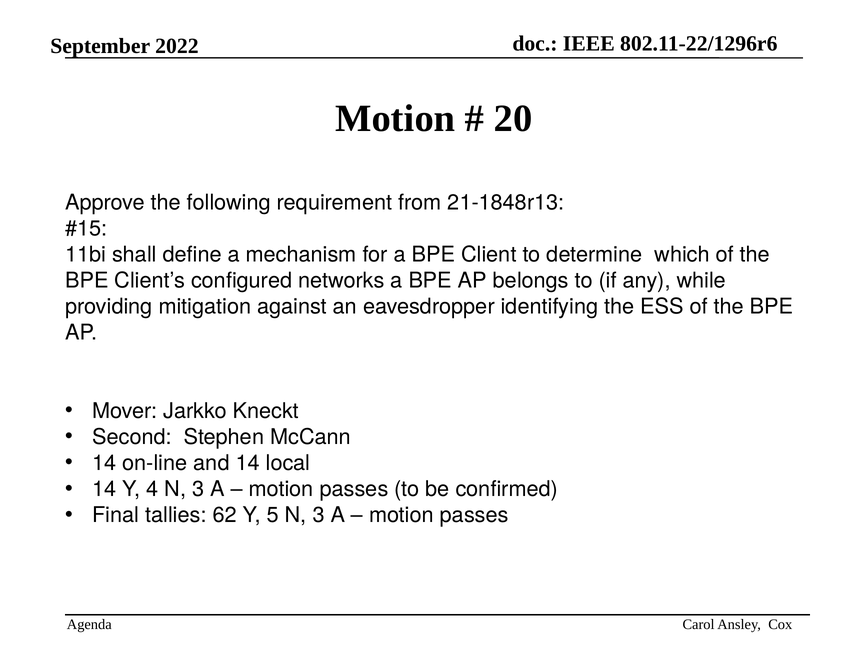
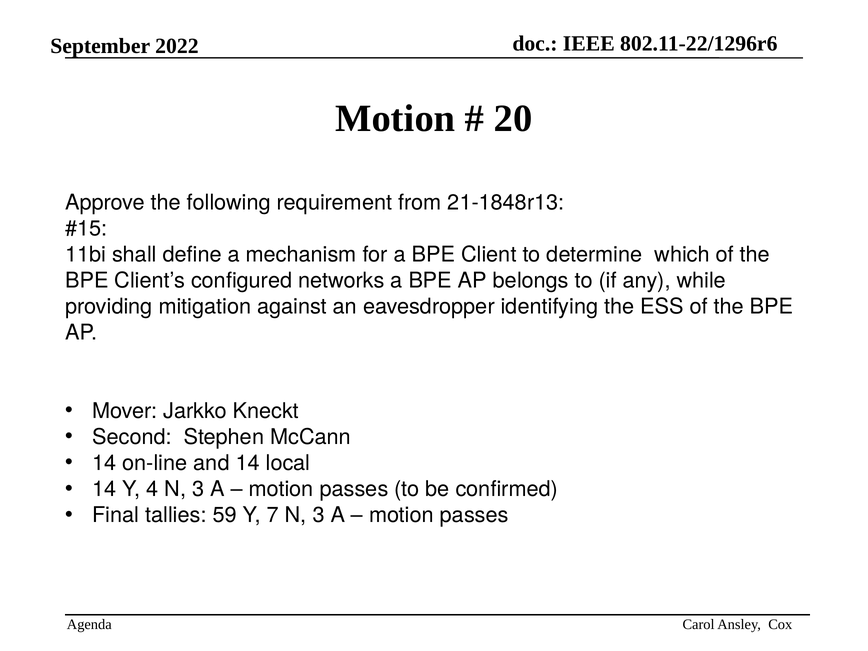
62: 62 -> 59
5: 5 -> 7
